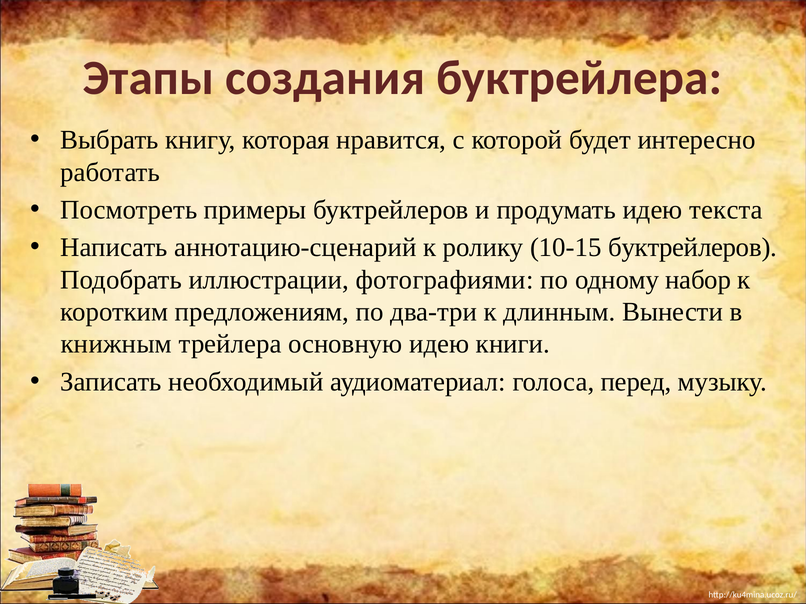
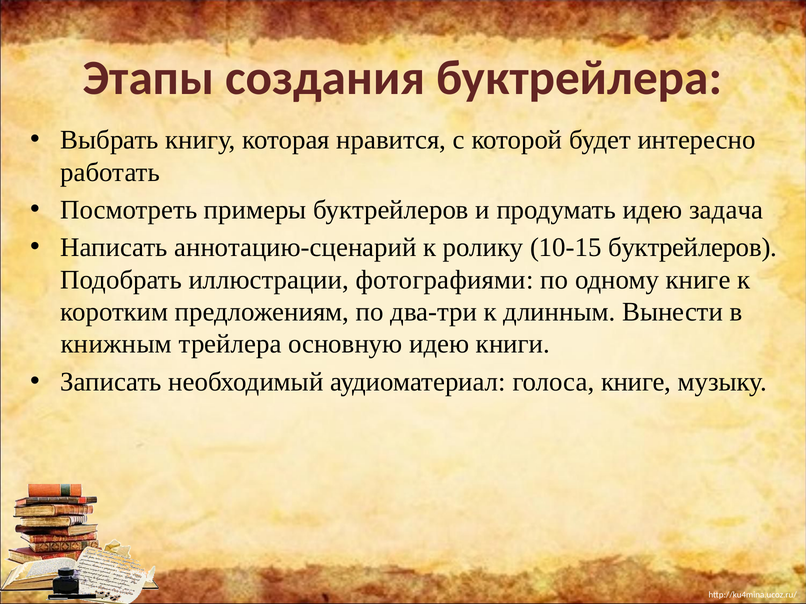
текста: текста -> задача
одному набор: набор -> книге
голоса перед: перед -> книге
